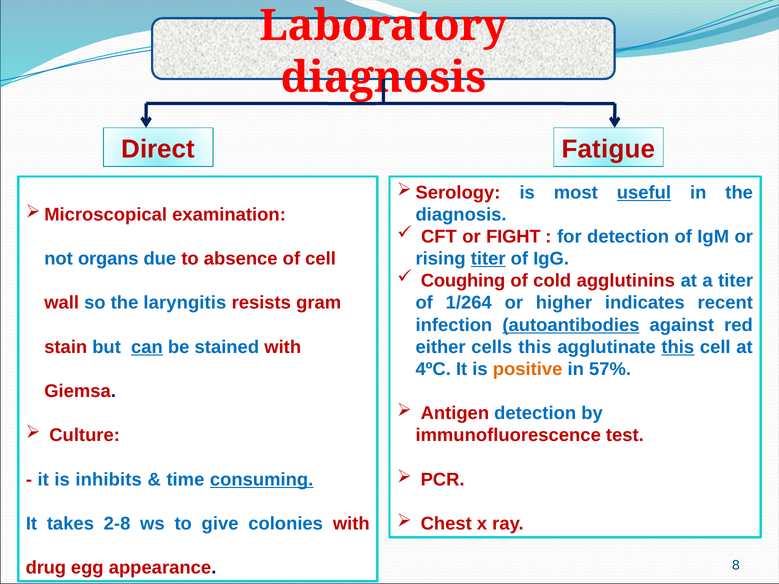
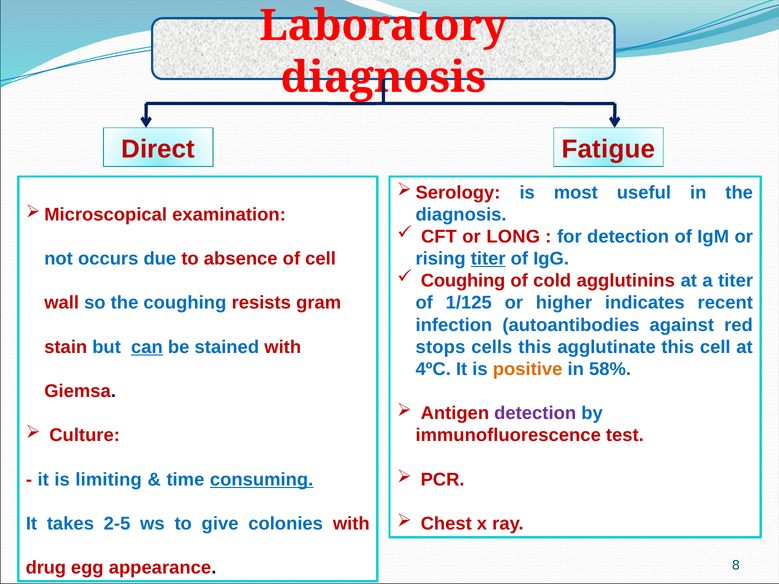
useful underline: present -> none
FIGHT: FIGHT -> LONG
organs: organs -> occurs
the laryngitis: laryngitis -> coughing
1/264: 1/264 -> 1/125
autoantibodies underline: present -> none
either: either -> stops
this at (678, 347) underline: present -> none
57%: 57% -> 58%
detection at (535, 413) colour: blue -> purple
inhibits: inhibits -> limiting
2-8: 2-8 -> 2-5
